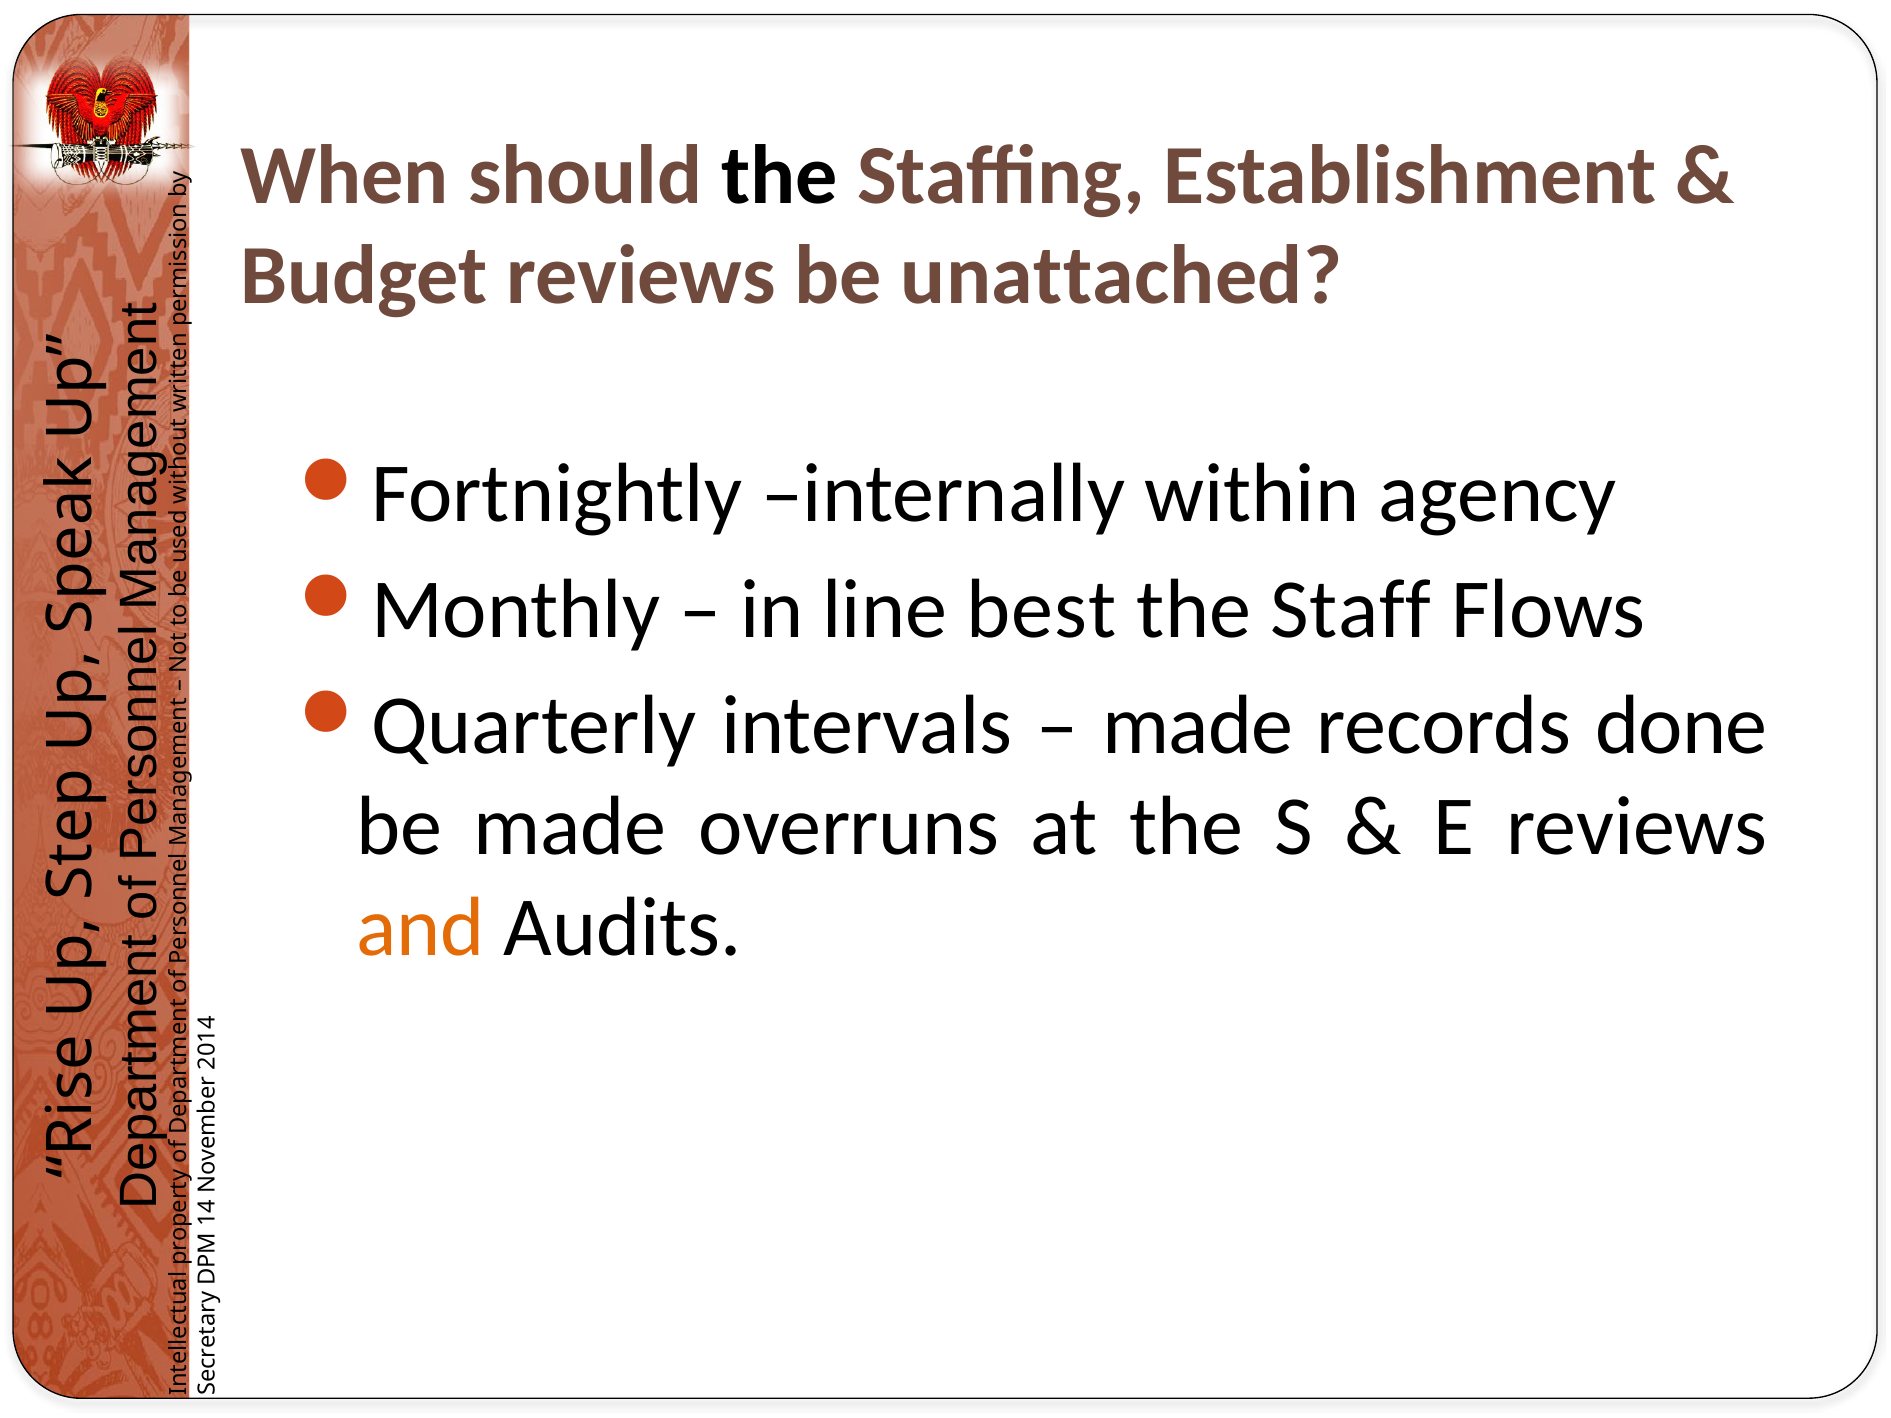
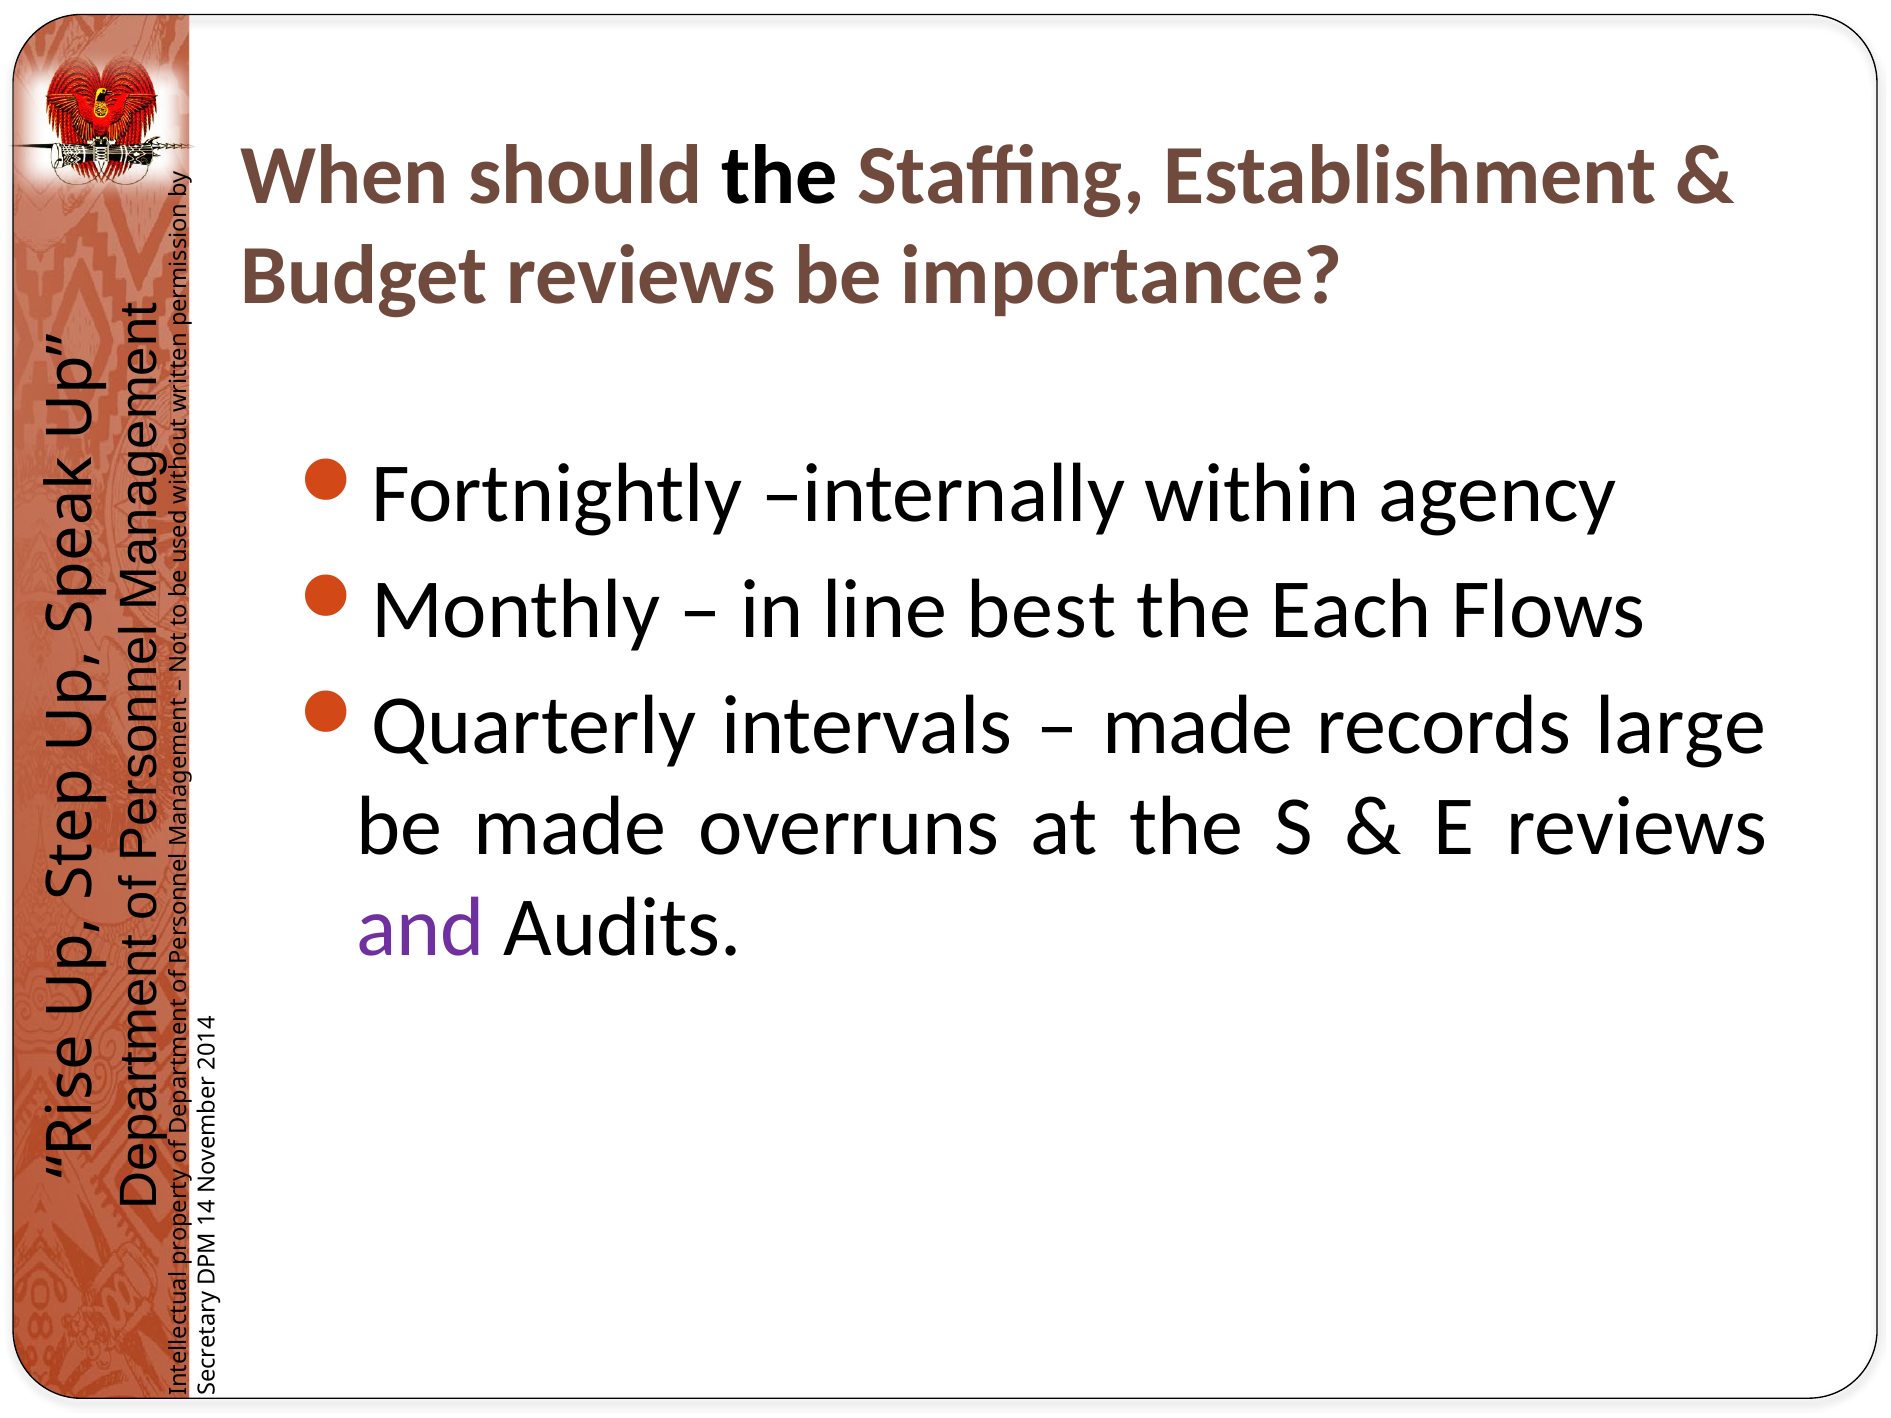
unattached: unattached -> importance
Staff: Staff -> Each
done: done -> large
and colour: orange -> purple
